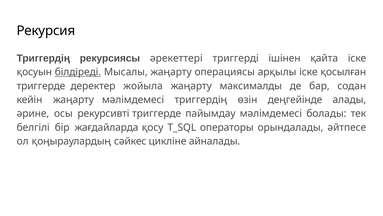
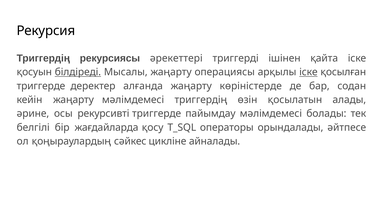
іске at (308, 72) underline: none -> present
жойыла: жойыла -> алғанда
максималды: максималды -> көріністерде
деңгейінде: деңгейінде -> қосылатын
